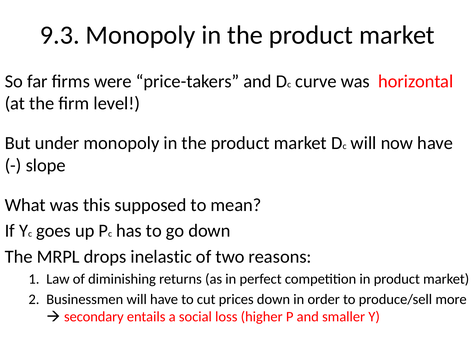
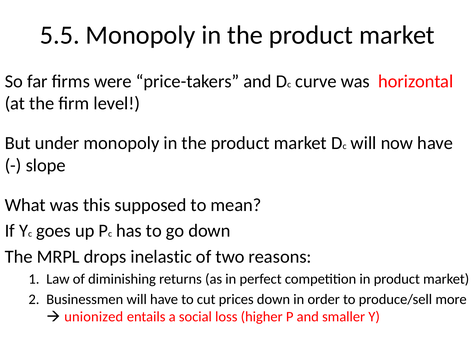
9.3: 9.3 -> 5.5
secondary: secondary -> unionized
